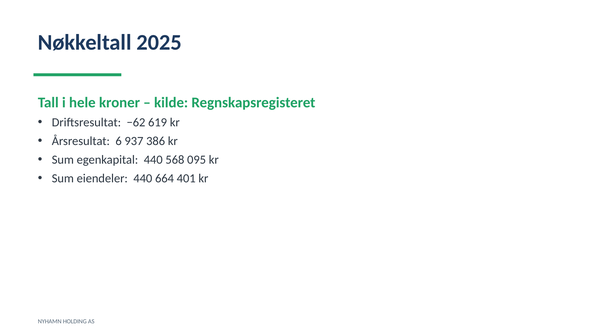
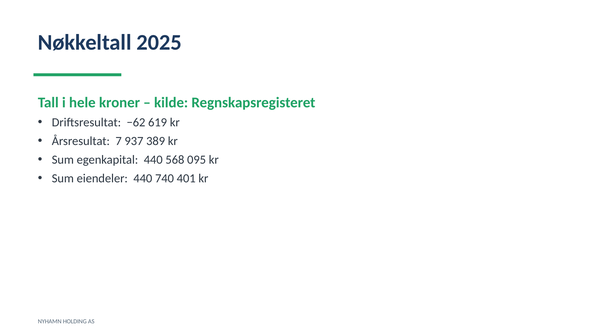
6: 6 -> 7
386: 386 -> 389
664: 664 -> 740
